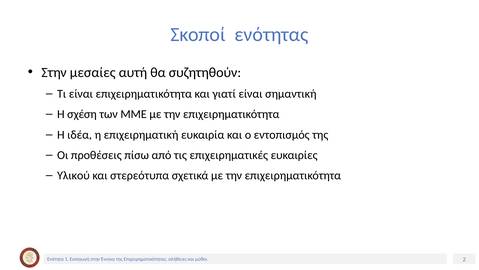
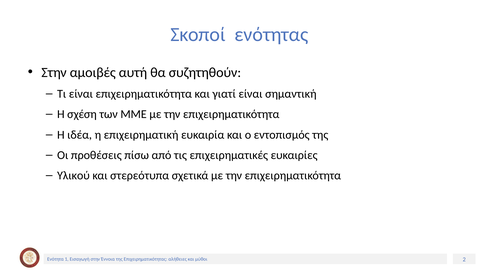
μεσαίες: μεσαίες -> αμοιβές
